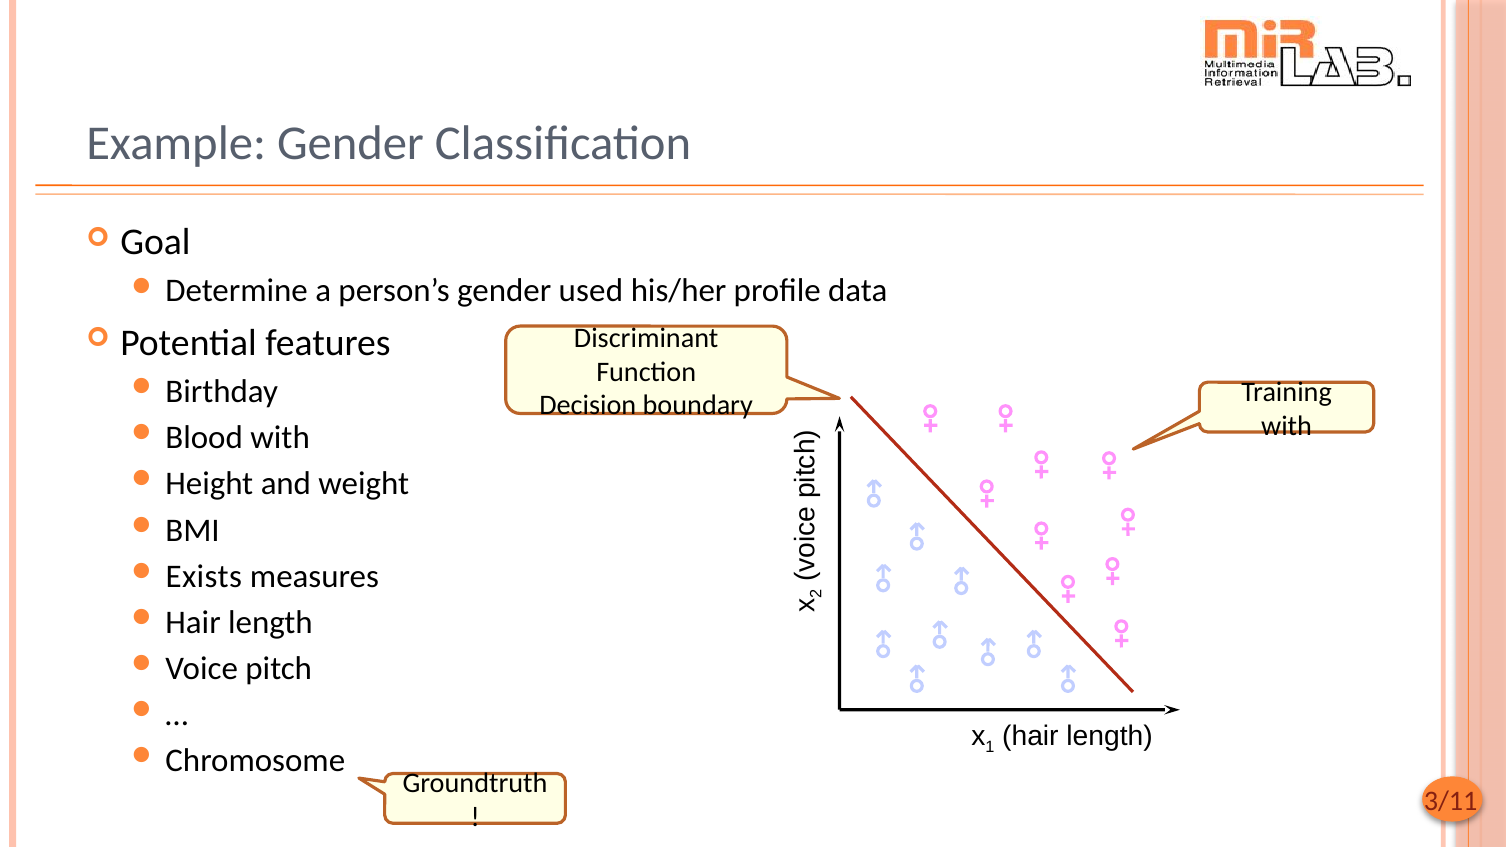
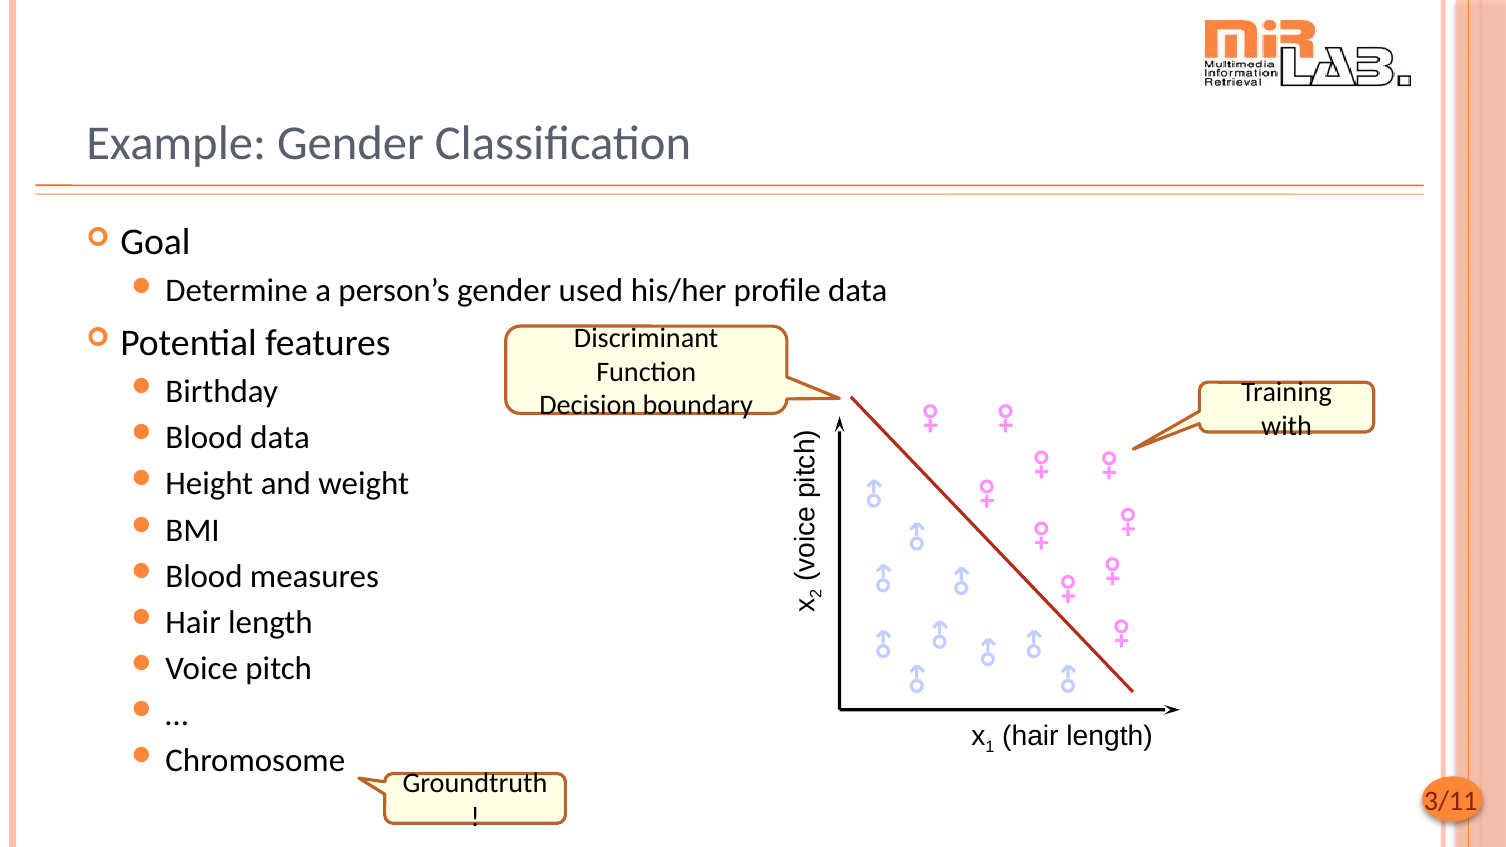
Blood with: with -> data
Exists at (204, 576): Exists -> Blood
